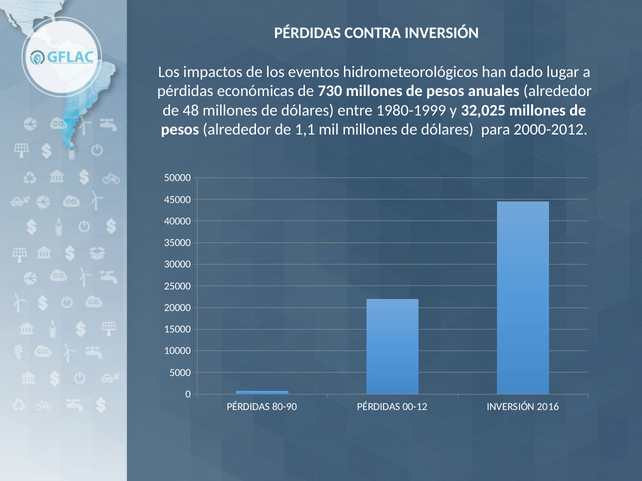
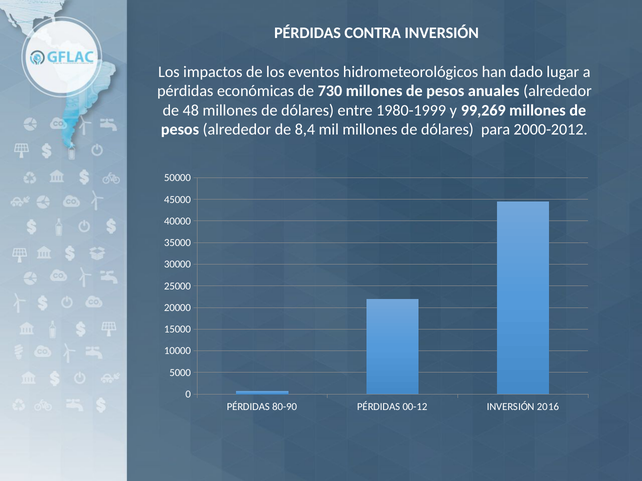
32,025: 32,025 -> 99,269
1,1: 1,1 -> 8,4
